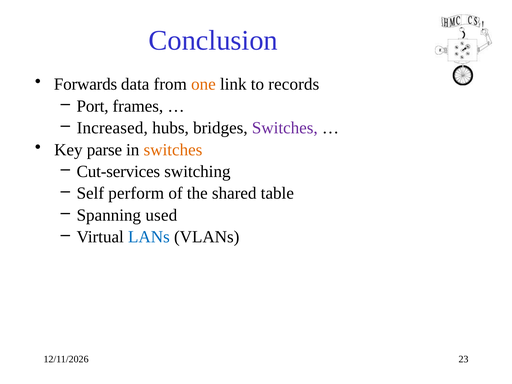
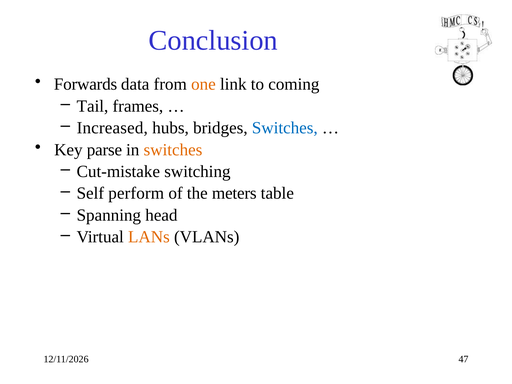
records: records -> coming
Port: Port -> Tail
Switches at (285, 128) colour: purple -> blue
Cut-services: Cut-services -> Cut-mistake
shared: shared -> meters
used: used -> head
LANs colour: blue -> orange
23: 23 -> 47
